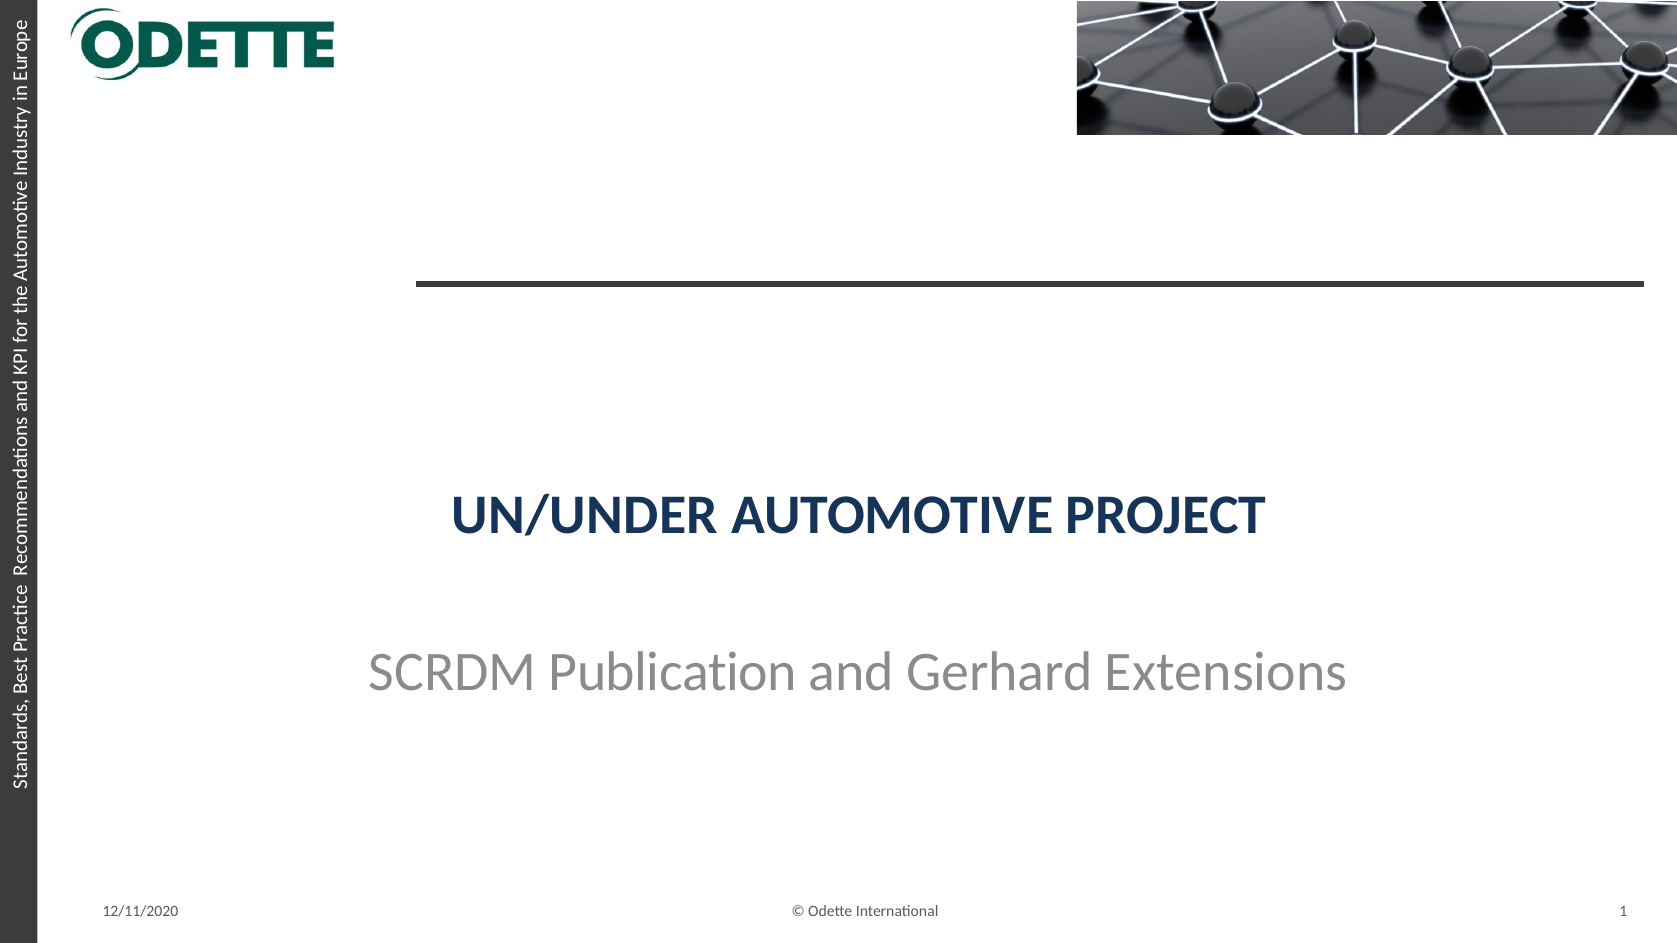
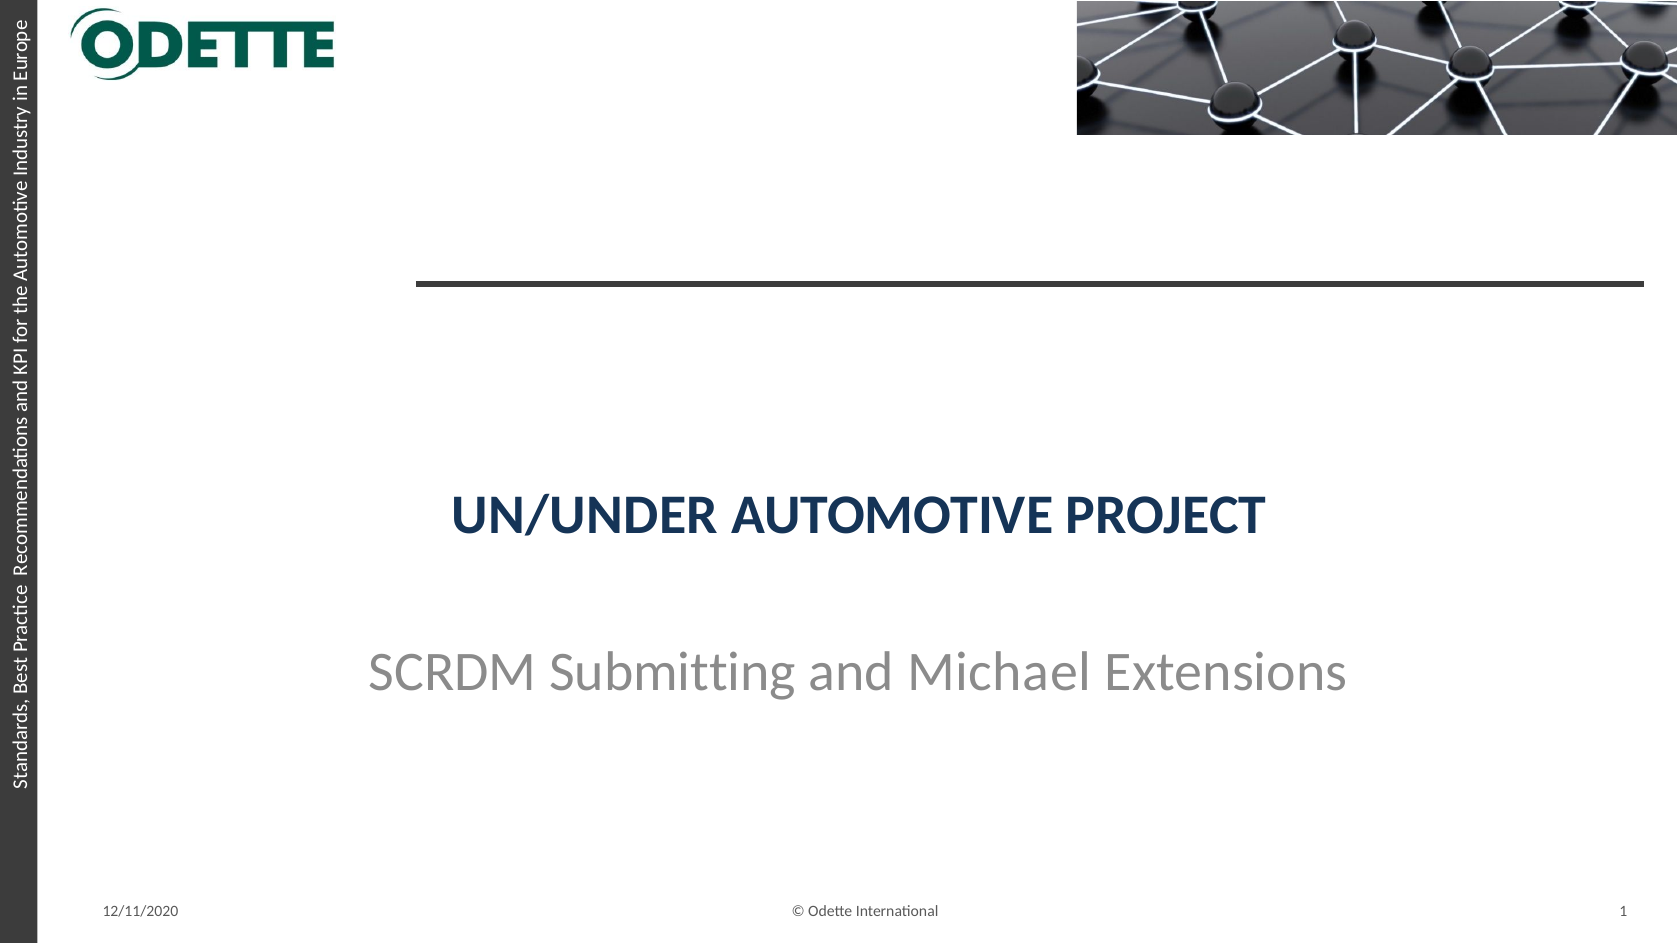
Publication: Publication -> Submitting
Gerhard: Gerhard -> Michael
